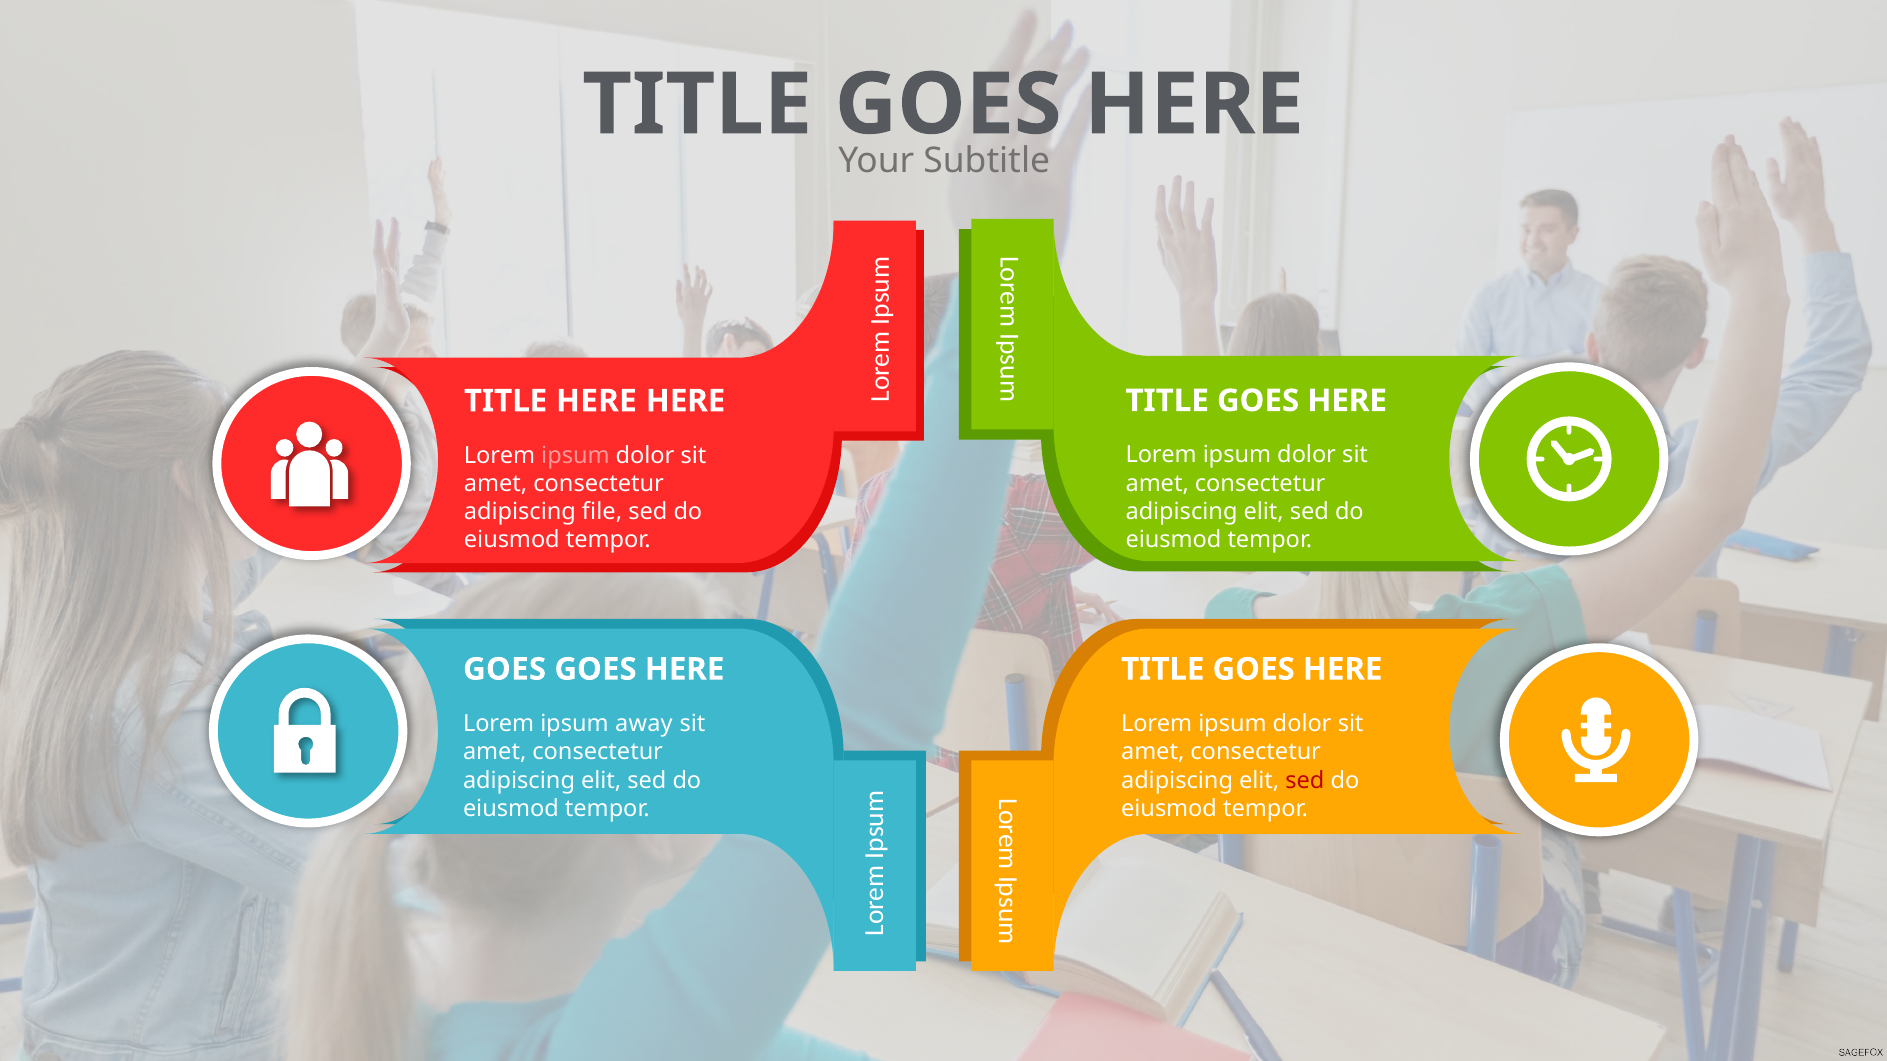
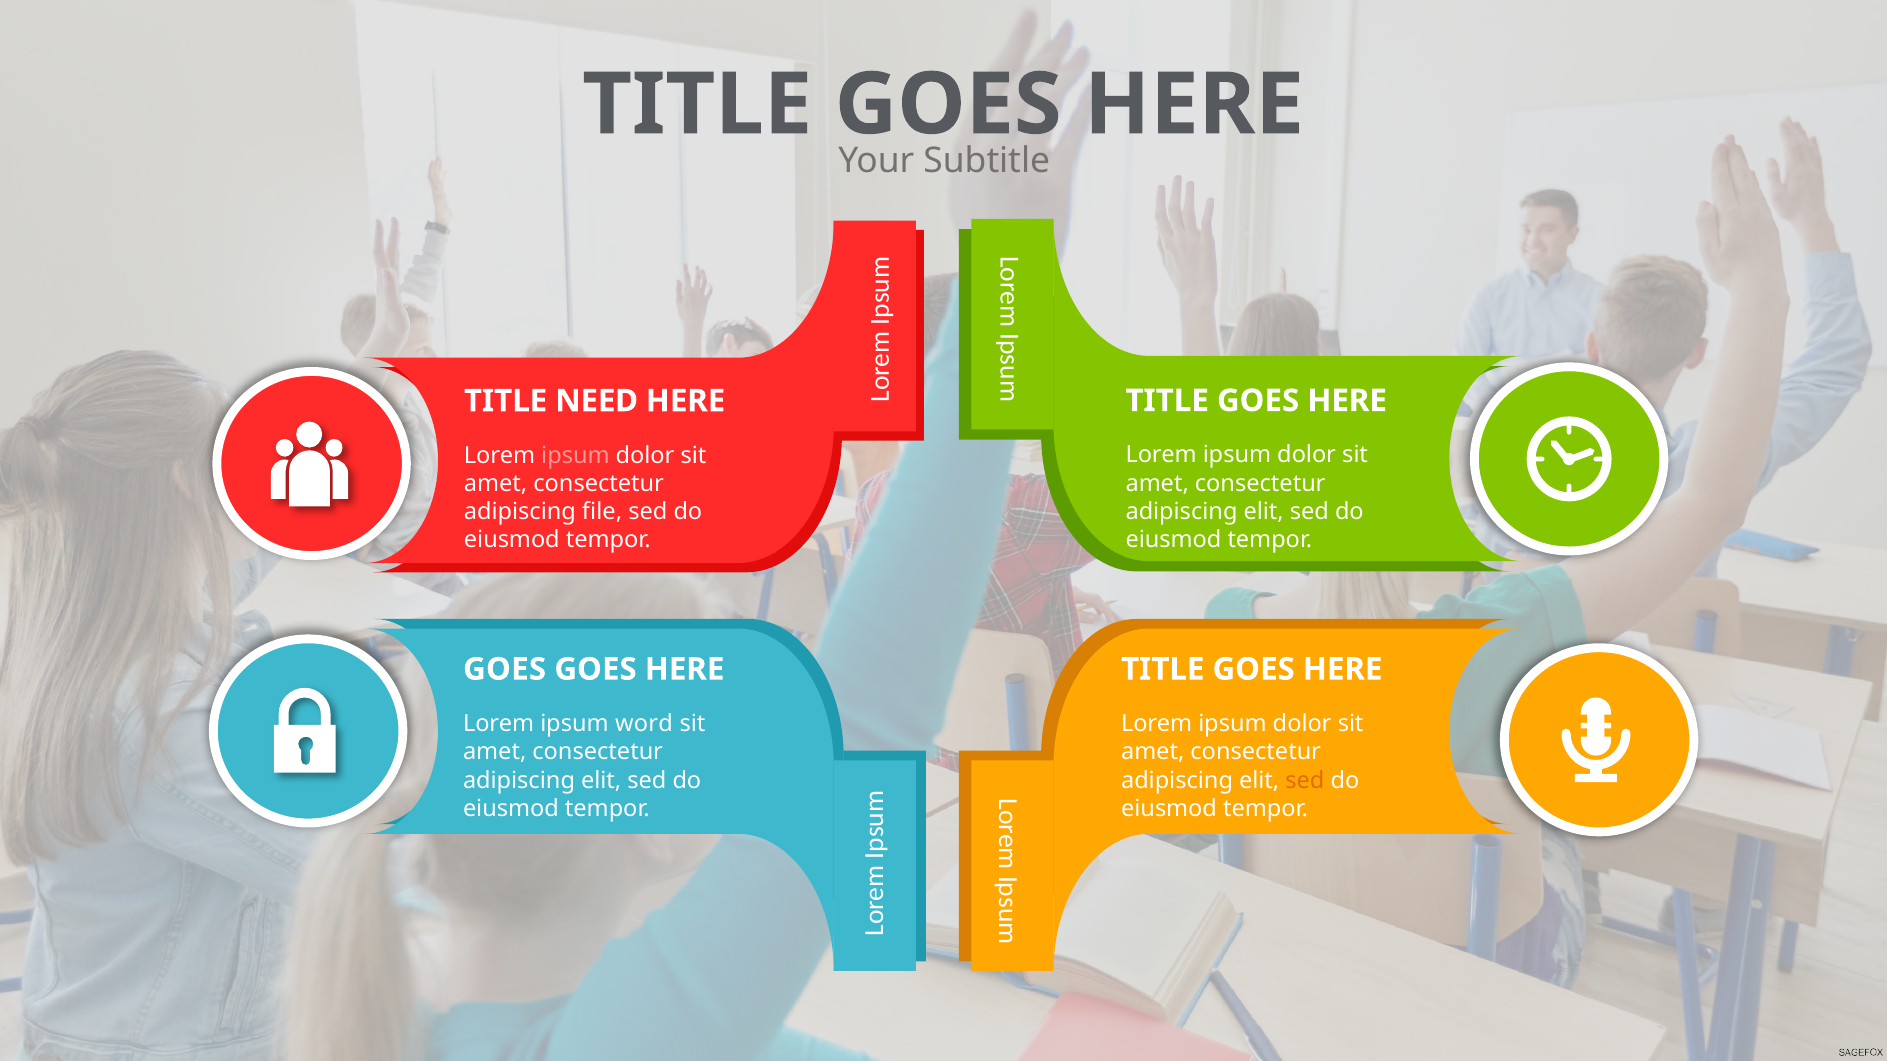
TITLE HERE: HERE -> NEED
away: away -> word
sed at (1305, 781) colour: red -> orange
